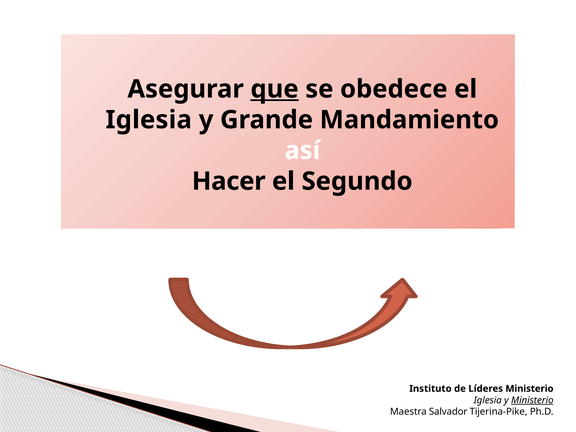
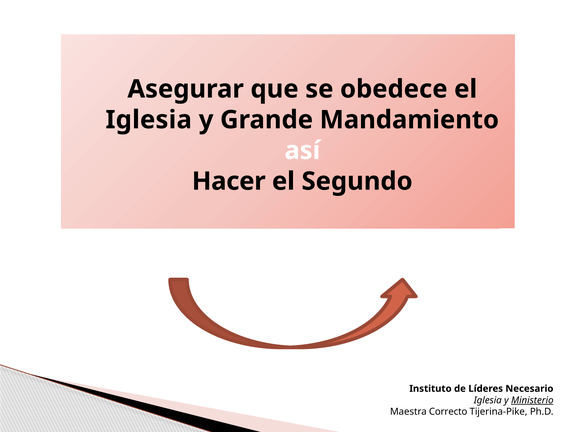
que underline: present -> none
Líderes Ministerio: Ministerio -> Necesario
Salvador: Salvador -> Correcto
